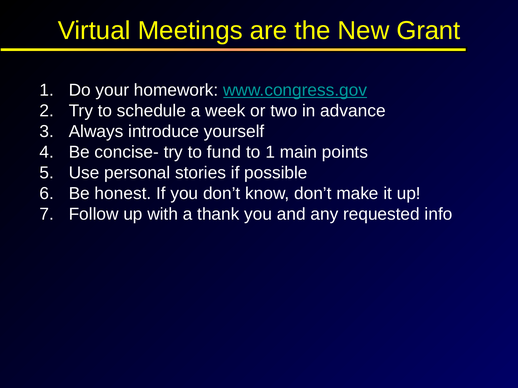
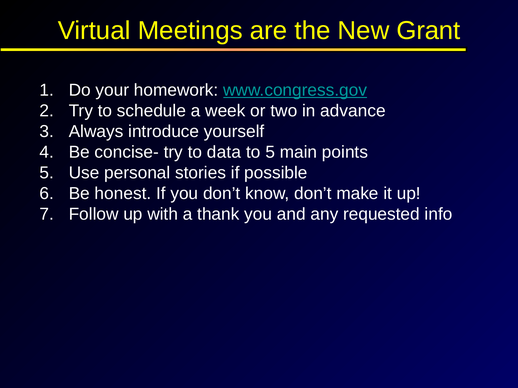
fund: fund -> data
to 1: 1 -> 5
